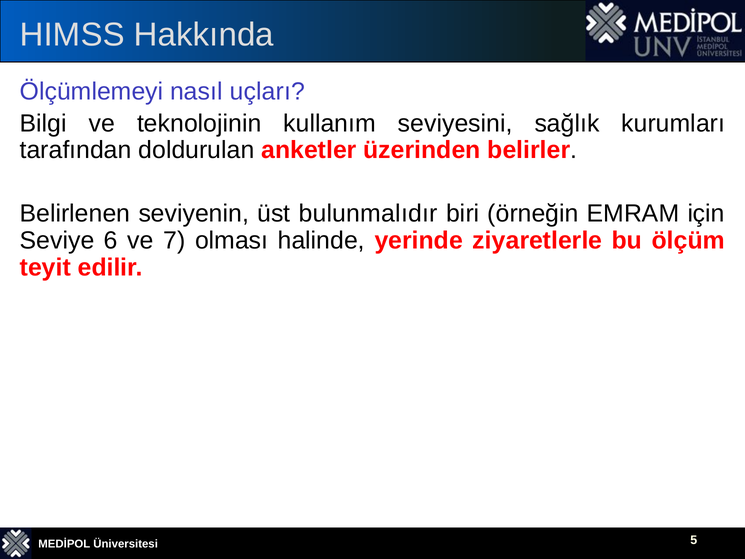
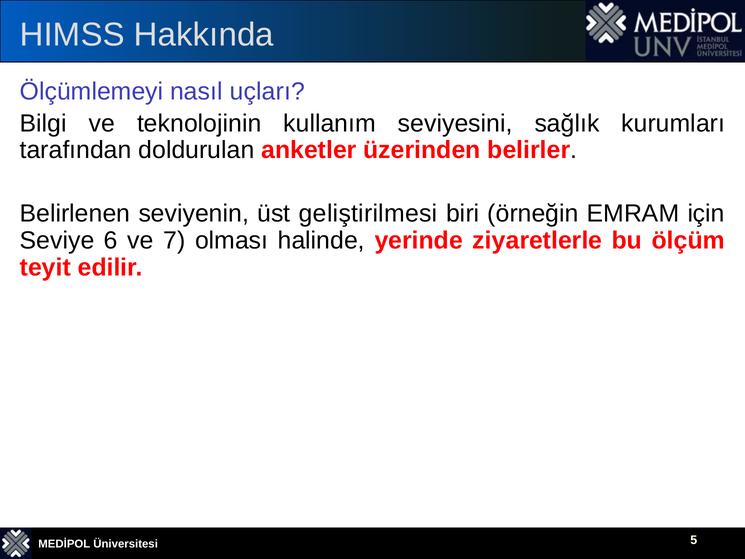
bulunmalıdır: bulunmalıdır -> geliştirilmesi
